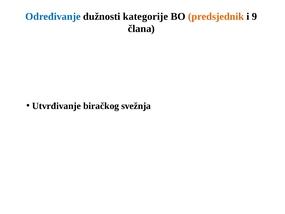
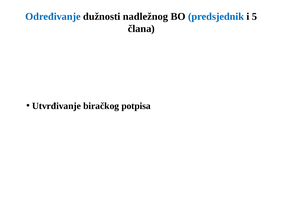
kategorije: kategorije -> nadležnog
predsjednik colour: orange -> blue
9: 9 -> 5
svežnja: svežnja -> potpisa
